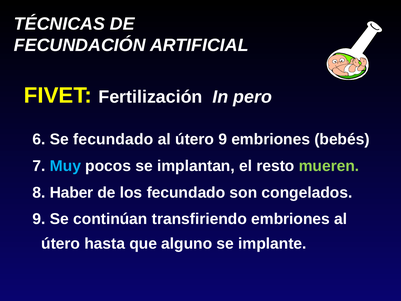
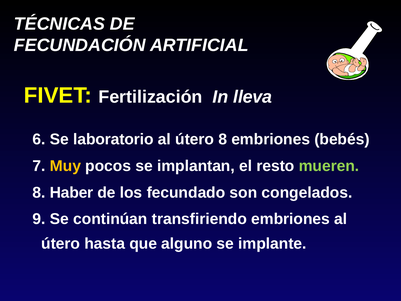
pero: pero -> lleva
Se fecundado: fecundado -> laboratorio
útero 9: 9 -> 8
Muy colour: light blue -> yellow
